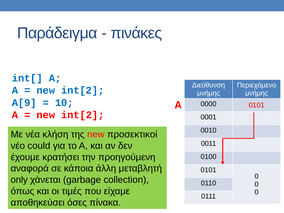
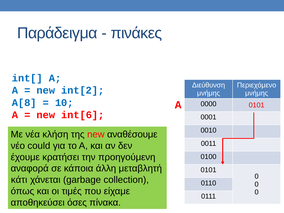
A[9: A[9 -> A[8
int[2 at (83, 115): int[2 -> int[6
προσεκτικοί: προσεκτικοί -> αναθέσουμε
only: only -> κάτι
